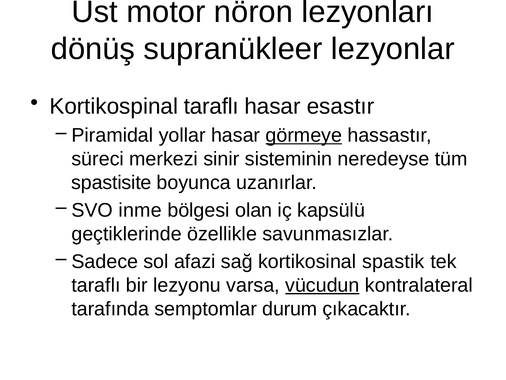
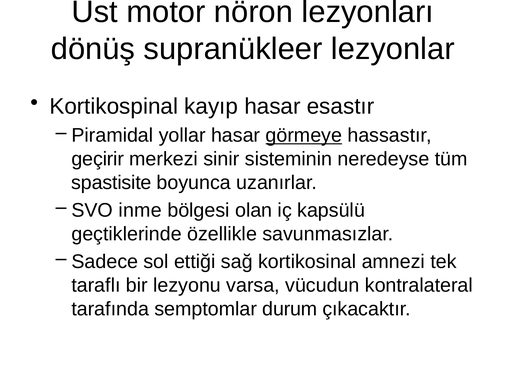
Kortikospinal taraflı: taraflı -> kayıp
süreci: süreci -> geçirir
afazi: afazi -> ettiği
spastik: spastik -> amnezi
vücudun underline: present -> none
